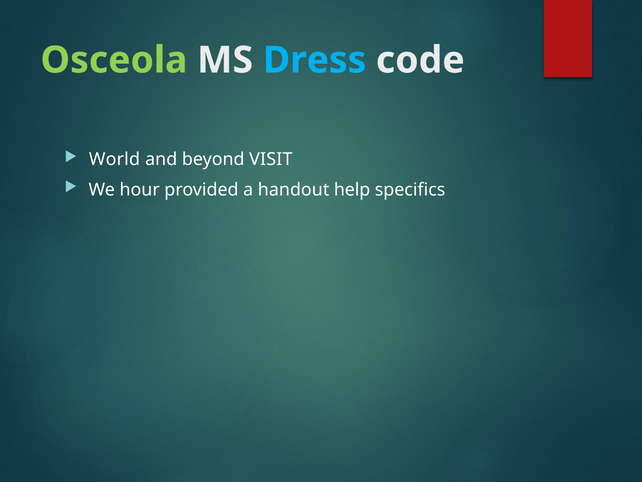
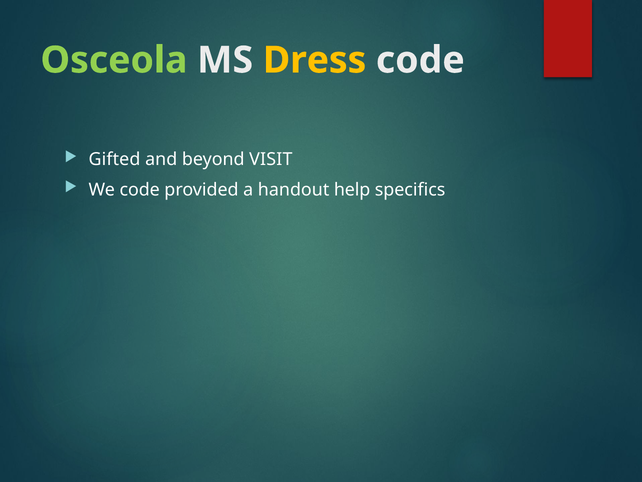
Dress colour: light blue -> yellow
World: World -> Gifted
We hour: hour -> code
